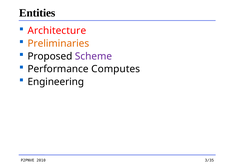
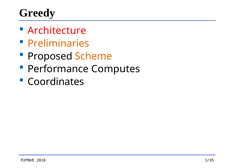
Entities: Entities -> Greedy
Scheme colour: purple -> orange
Engineering: Engineering -> Coordinates
